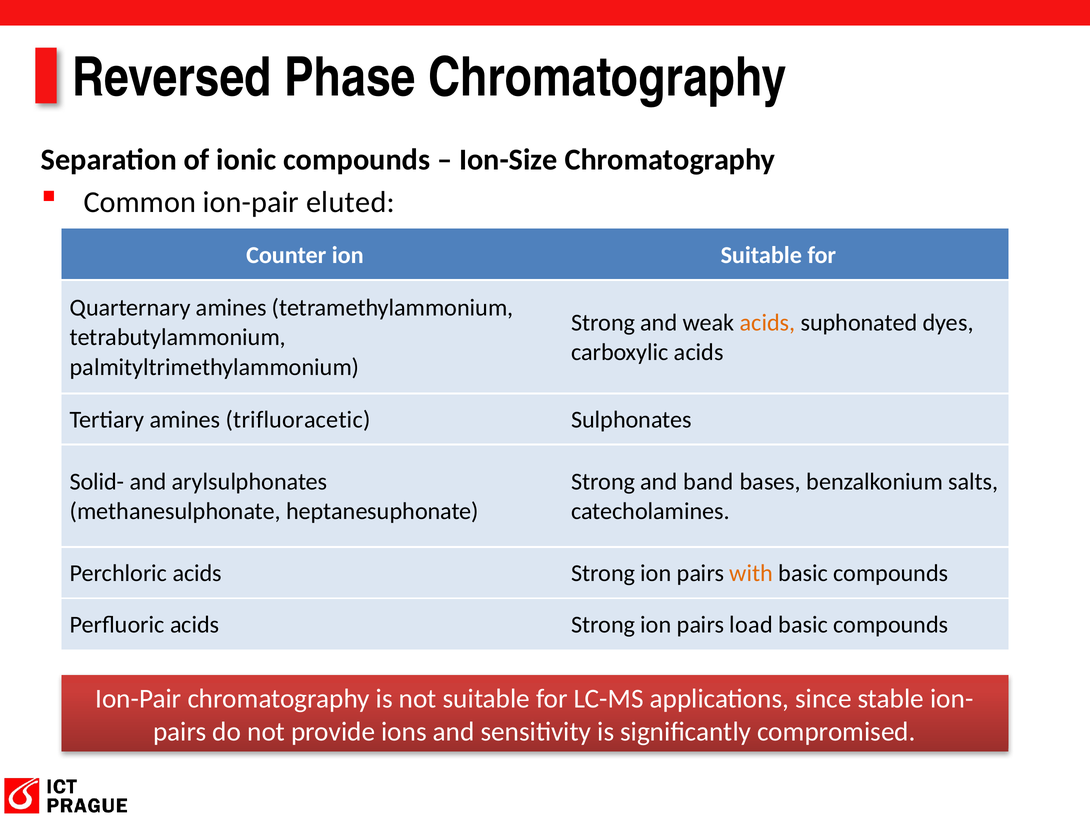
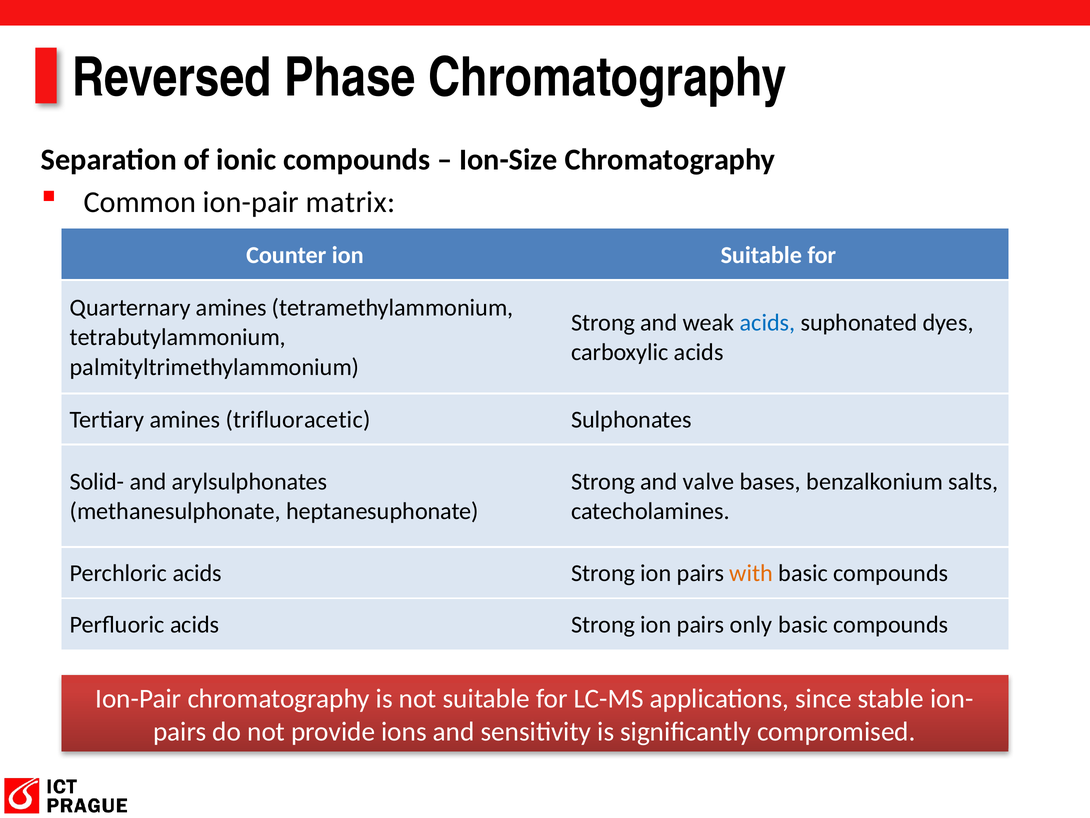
eluted: eluted -> matrix
acids at (767, 322) colour: orange -> blue
band: band -> valve
load: load -> only
